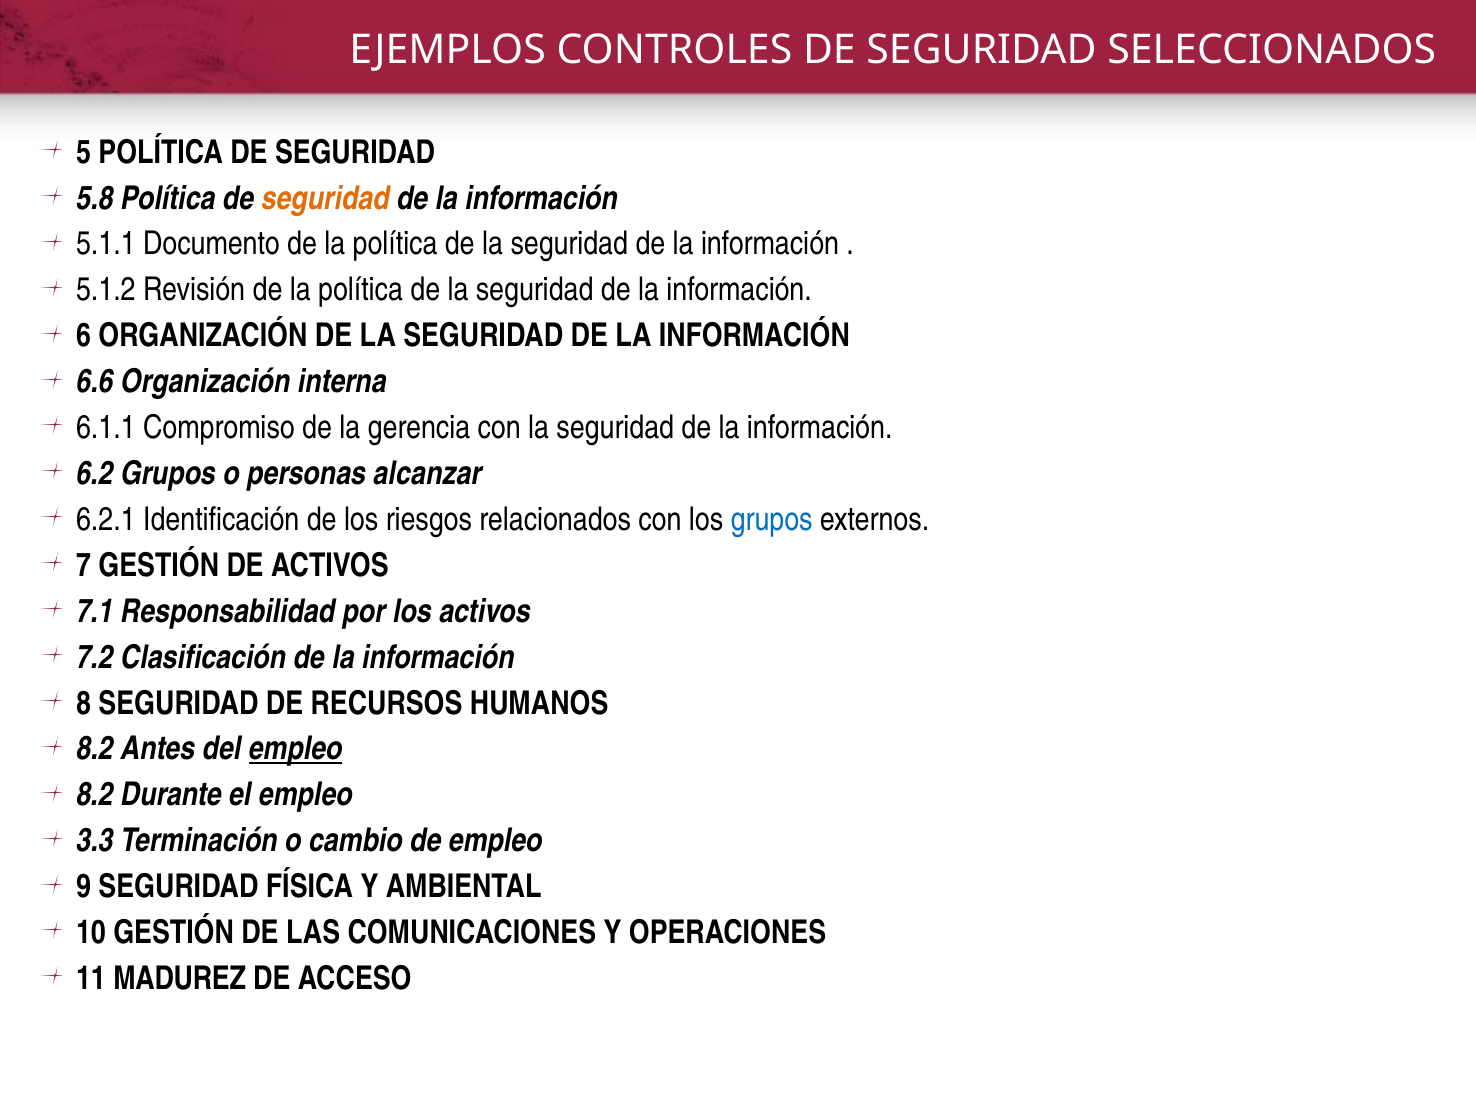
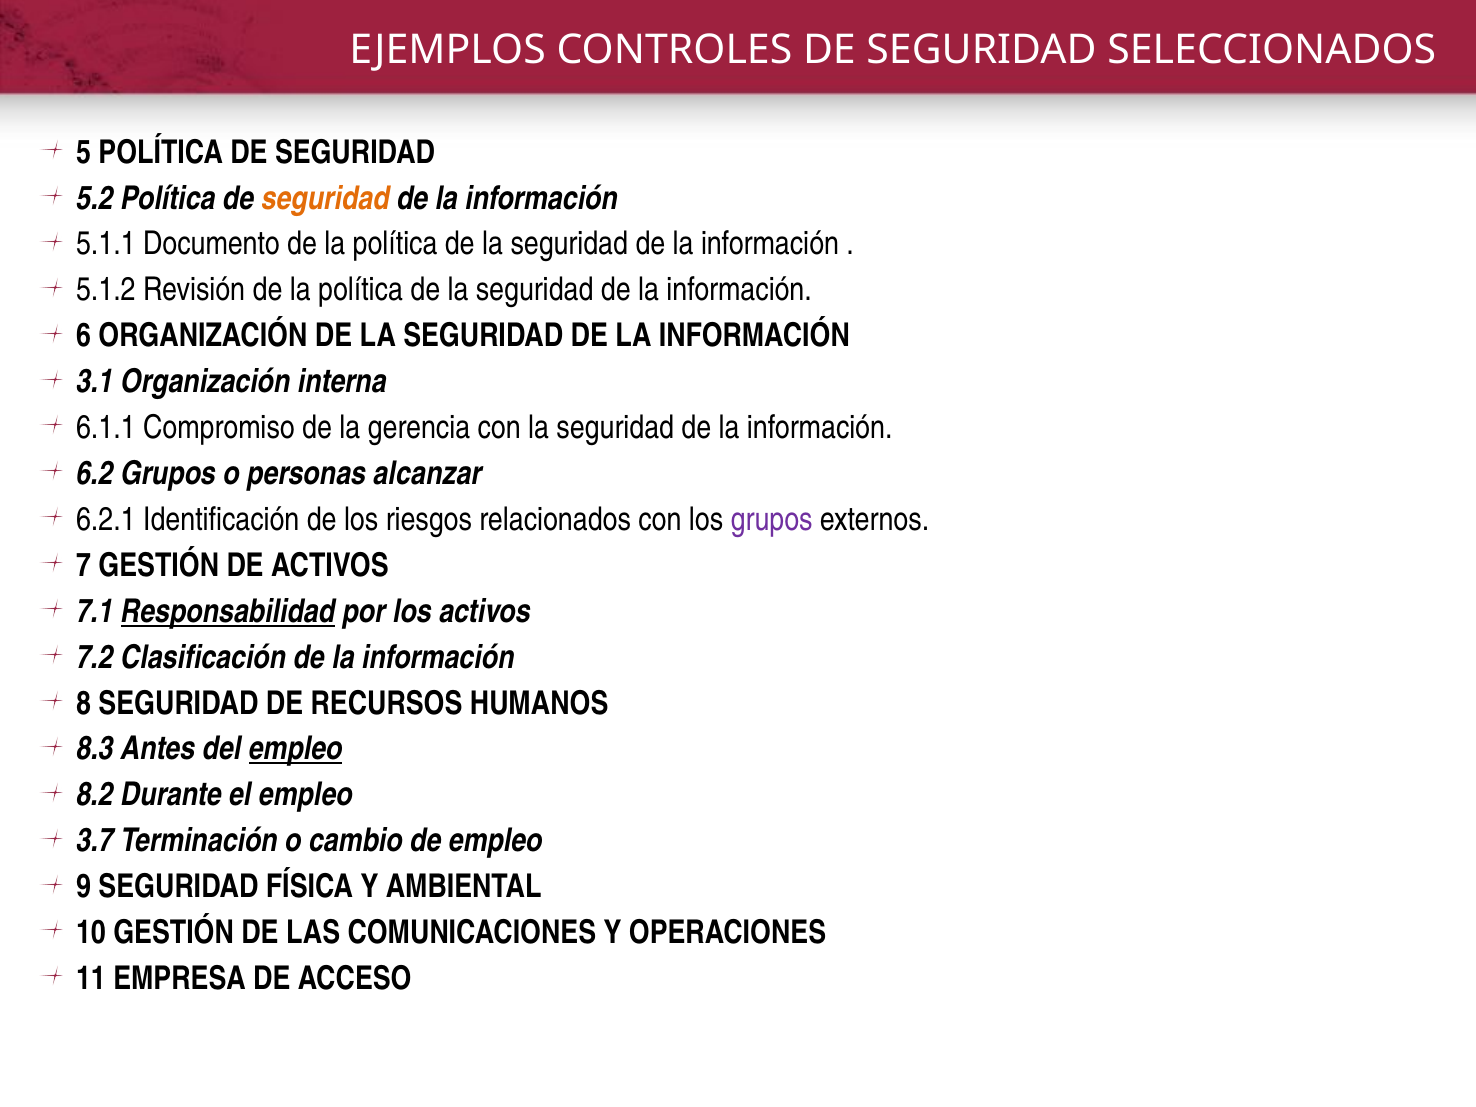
5.8: 5.8 -> 5.2
6.6: 6.6 -> 3.1
grupos at (772, 520) colour: blue -> purple
Responsabilidad underline: none -> present
8.2 at (95, 749): 8.2 -> 8.3
3.3: 3.3 -> 3.7
MADUREZ: MADUREZ -> EMPRESA
